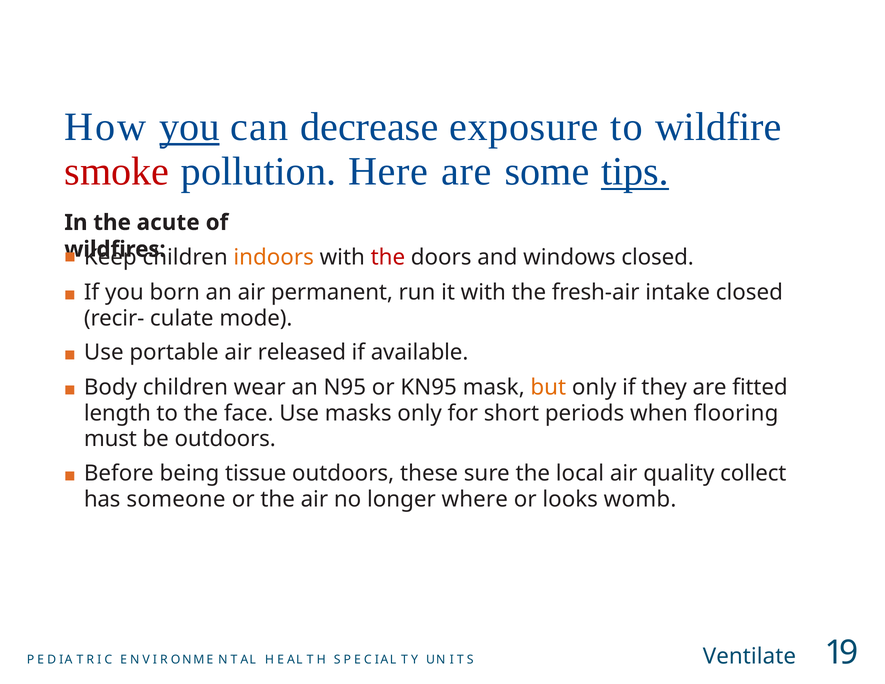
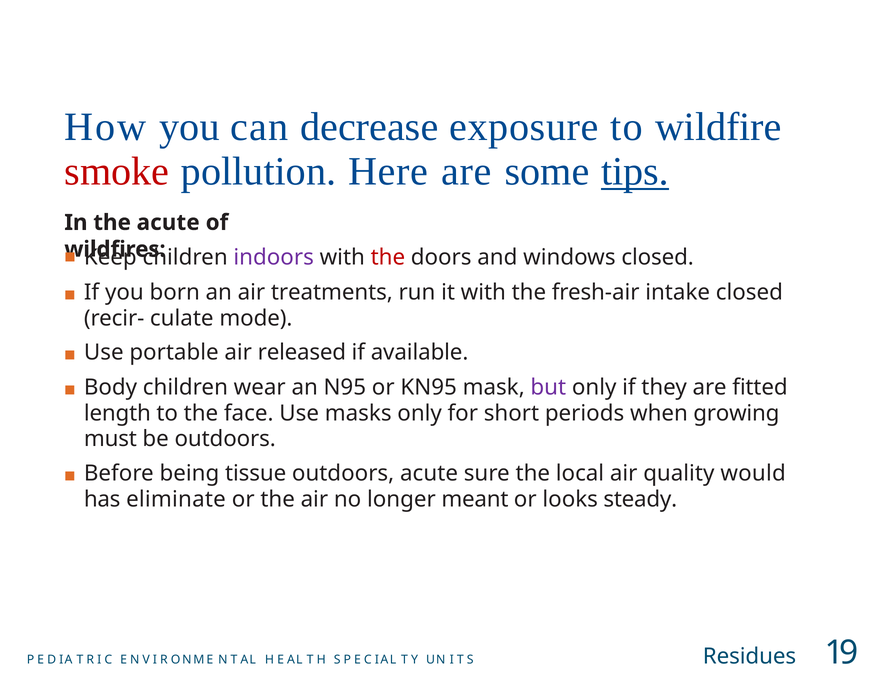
you at (189, 127) underline: present -> none
indoors colour: orange -> purple
permanent: permanent -> treatments
but colour: orange -> purple
flooring: flooring -> growing
outdoors these: these -> acute
collect: collect -> would
someone: someone -> eliminate
where: where -> meant
womb: womb -> steady
Ventilate: Ventilate -> Residues
